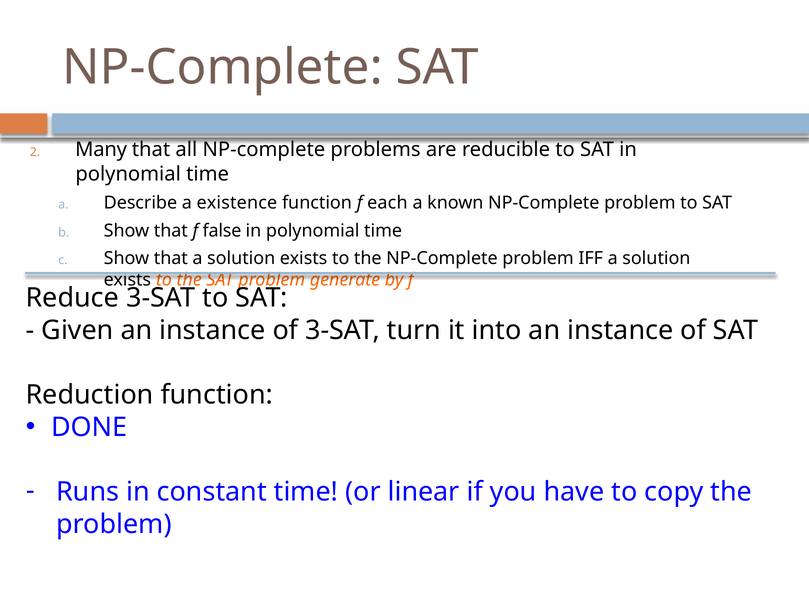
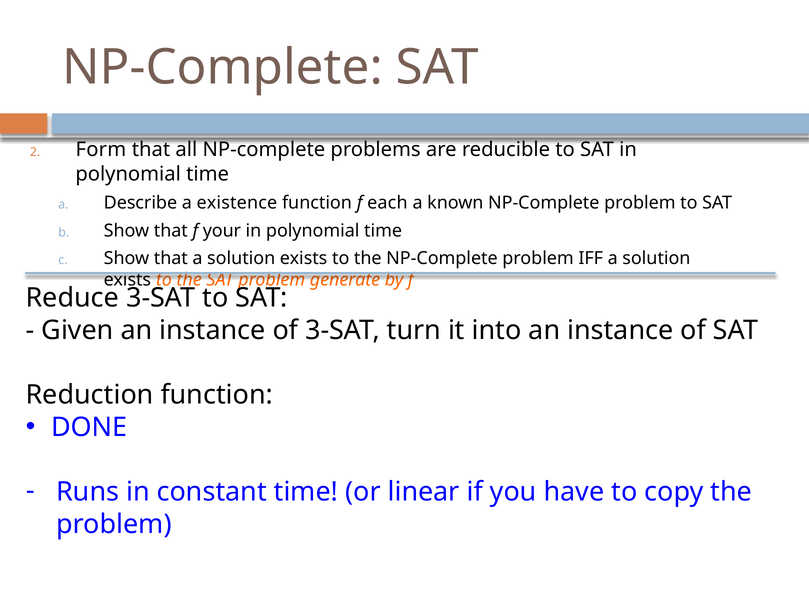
Many: Many -> Form
false: false -> your
